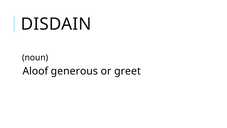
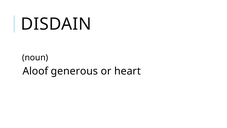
greet: greet -> heart
